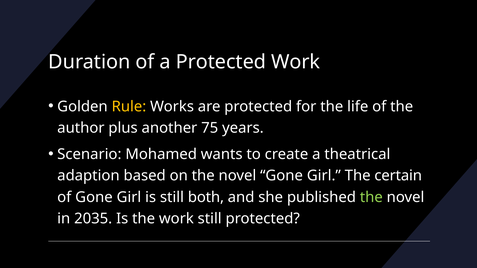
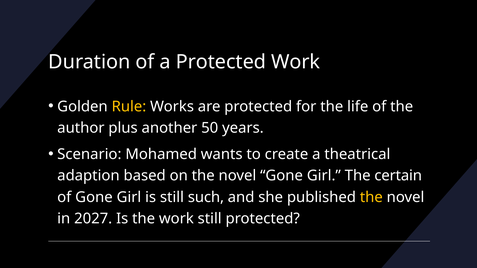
75: 75 -> 50
both: both -> such
the at (371, 197) colour: light green -> yellow
2035: 2035 -> 2027
